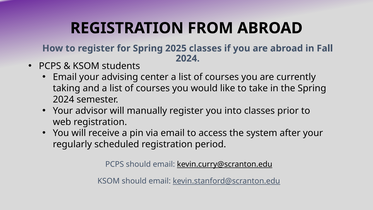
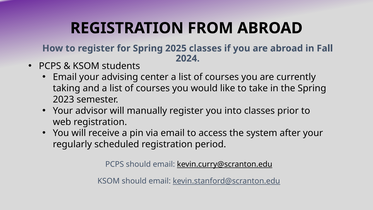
2024 at (63, 99): 2024 -> 2023
